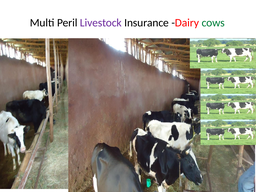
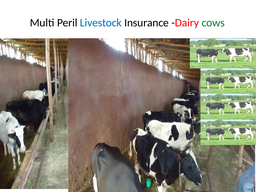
Livestock colour: purple -> blue
